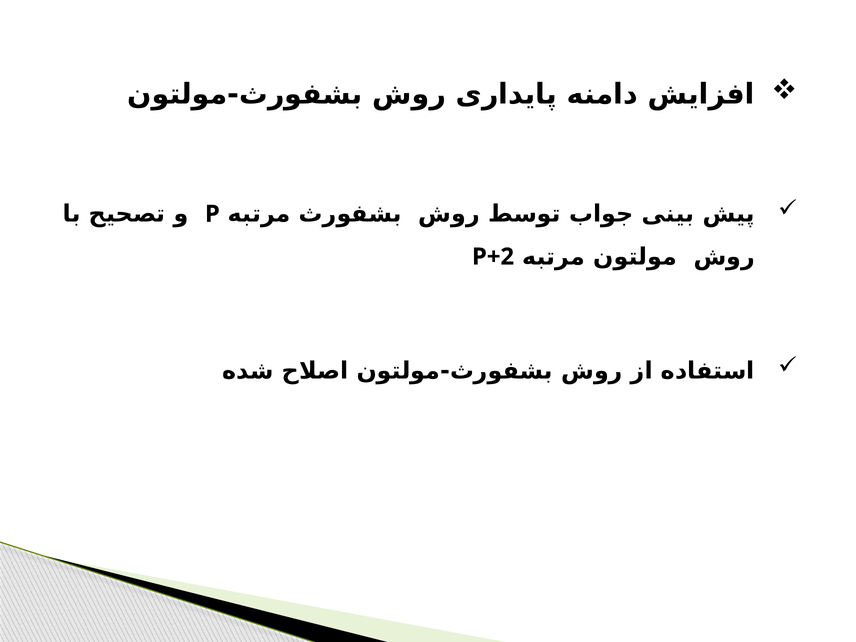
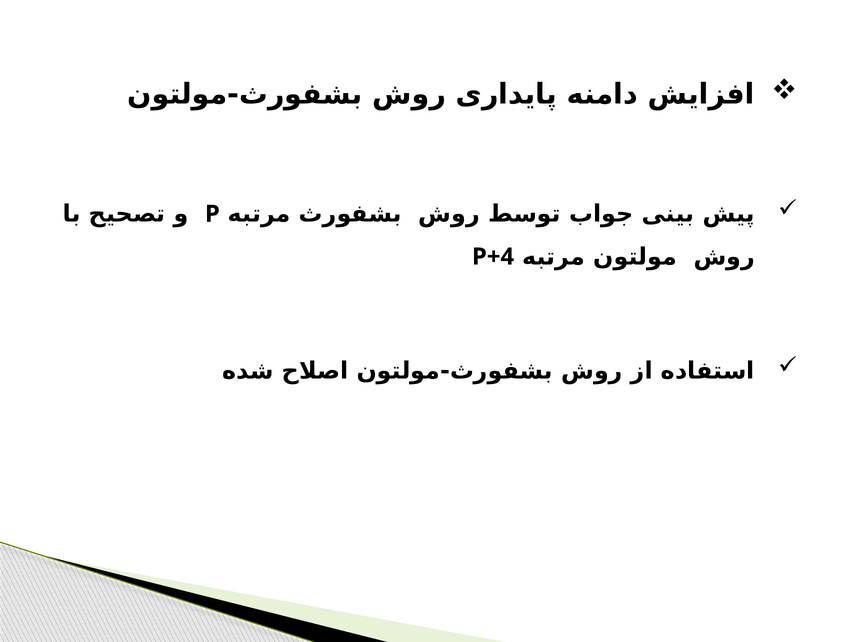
P+2: P+2 -> P+4
